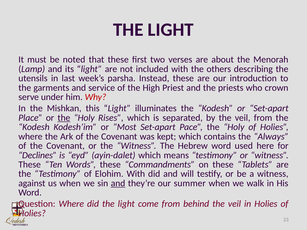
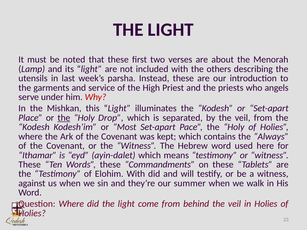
crown: crown -> angels
Rises: Rises -> Drop
Declines: Declines -> Ithamar
and at (118, 183) underline: present -> none
